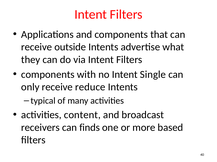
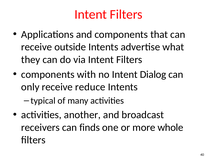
Single: Single -> Dialog
content: content -> another
based: based -> whole
